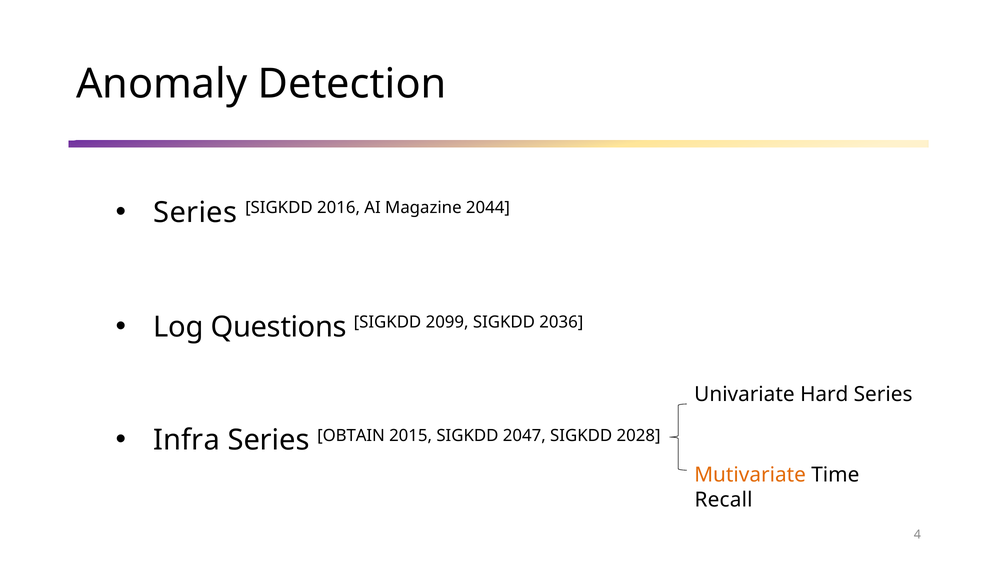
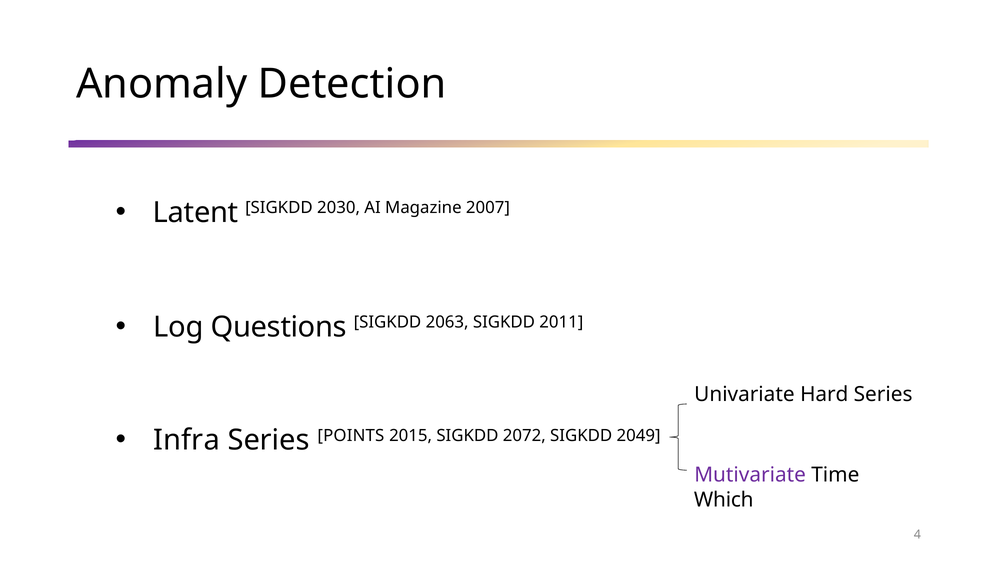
Series at (195, 213): Series -> Latent
2016: 2016 -> 2030
2044: 2044 -> 2007
2099: 2099 -> 2063
2036: 2036 -> 2011
OBTAIN: OBTAIN -> POINTS
2047: 2047 -> 2072
2028: 2028 -> 2049
Mutivariate colour: orange -> purple
Recall: Recall -> Which
